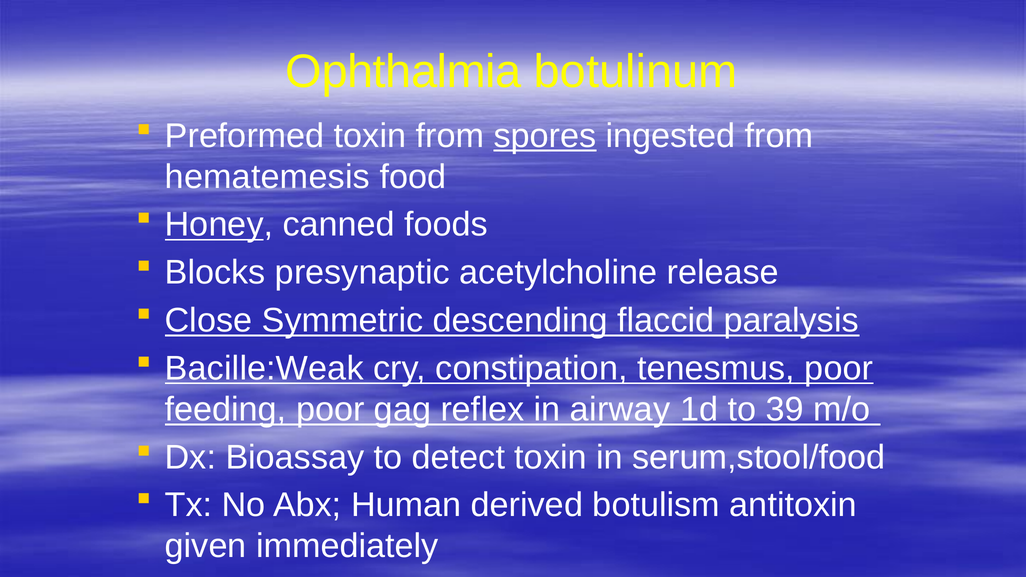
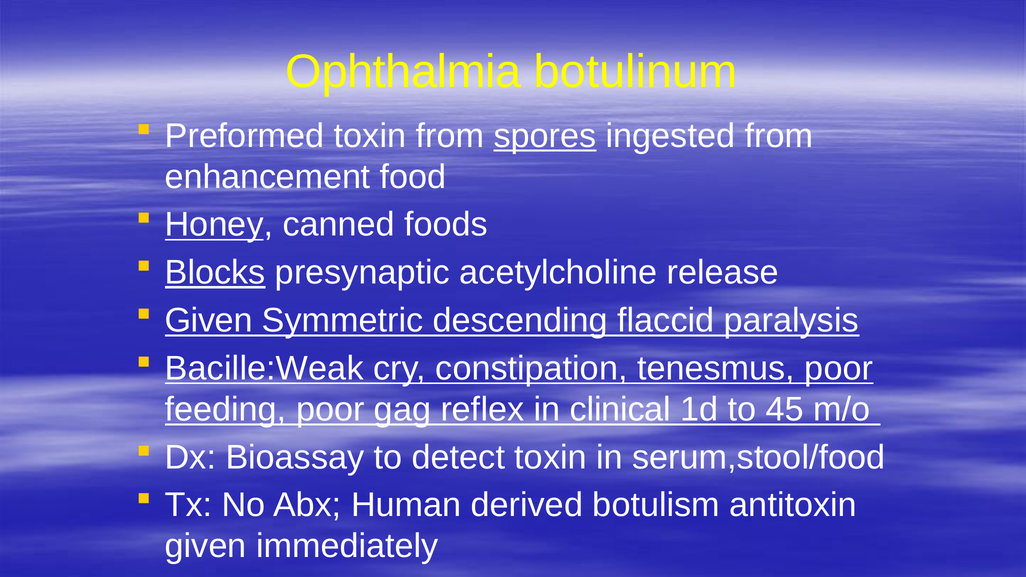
hematemesis: hematemesis -> enhancement
Blocks underline: none -> present
Close at (209, 321): Close -> Given
airway: airway -> clinical
39: 39 -> 45
